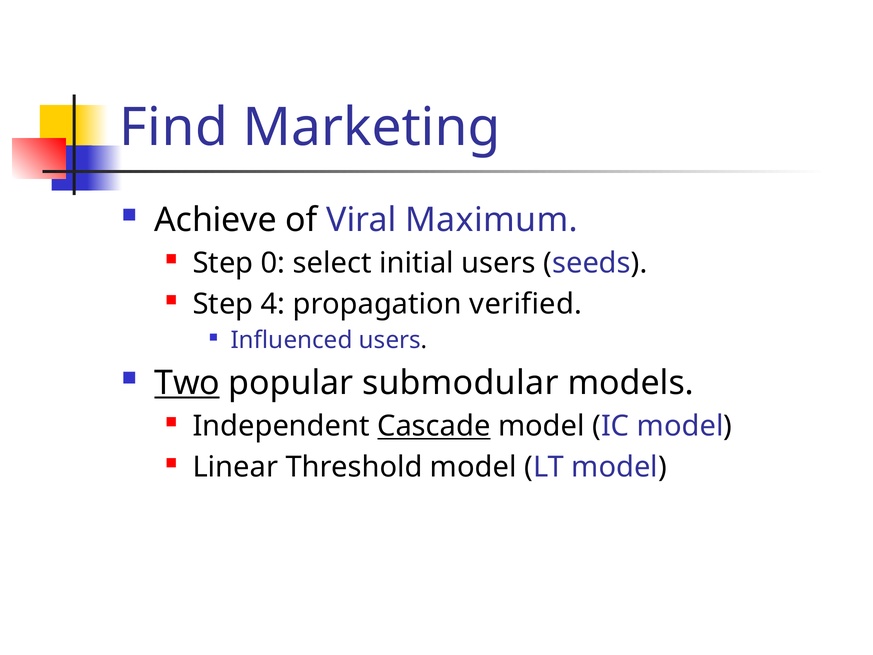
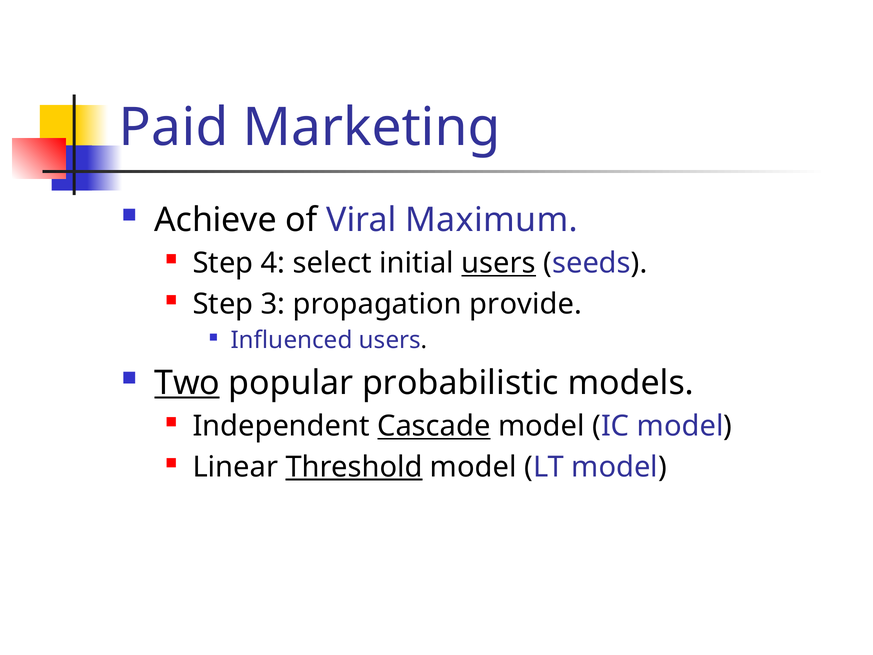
Find: Find -> Paid
0: 0 -> 4
users at (499, 263) underline: none -> present
4: 4 -> 3
verified: verified -> provide
submodular: submodular -> probabilistic
Threshold underline: none -> present
